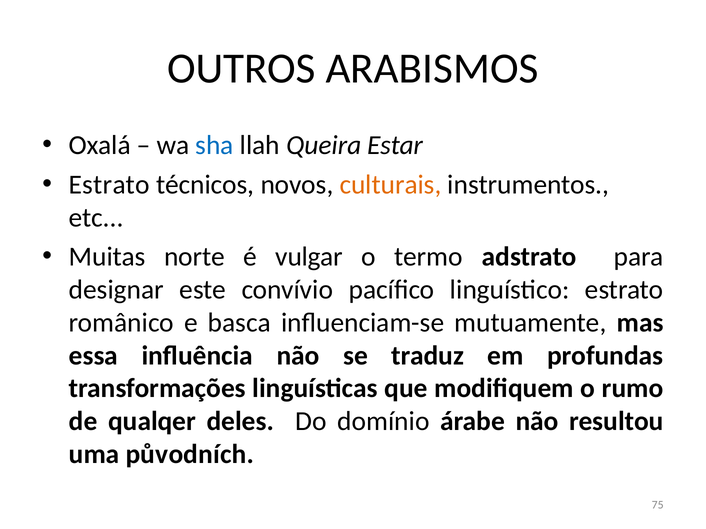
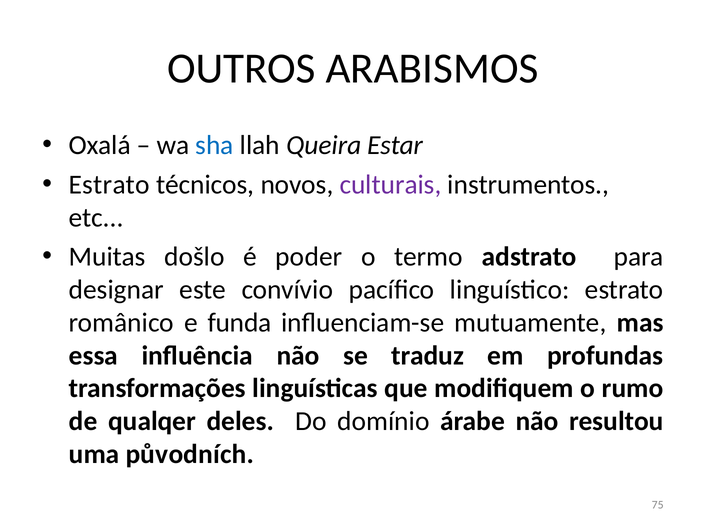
culturais colour: orange -> purple
norte: norte -> došlo
vulgar: vulgar -> poder
basca: basca -> funda
